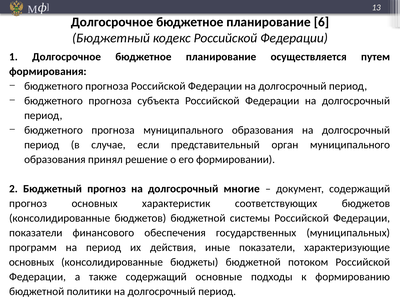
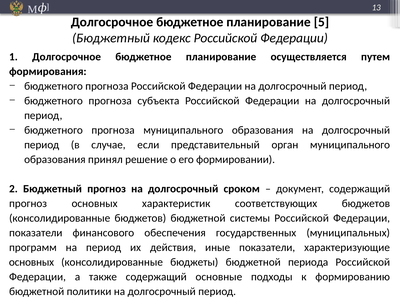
6: 6 -> 5
многие: многие -> сроком
потоком: потоком -> периода
